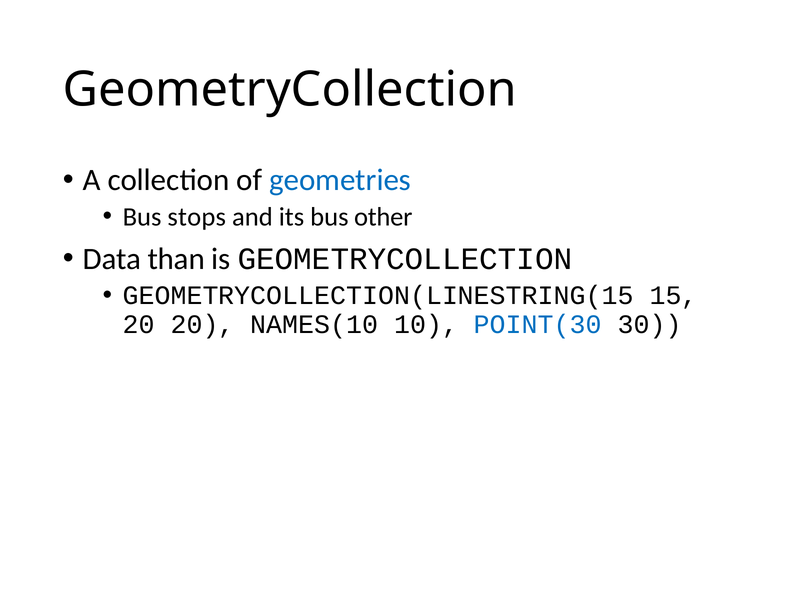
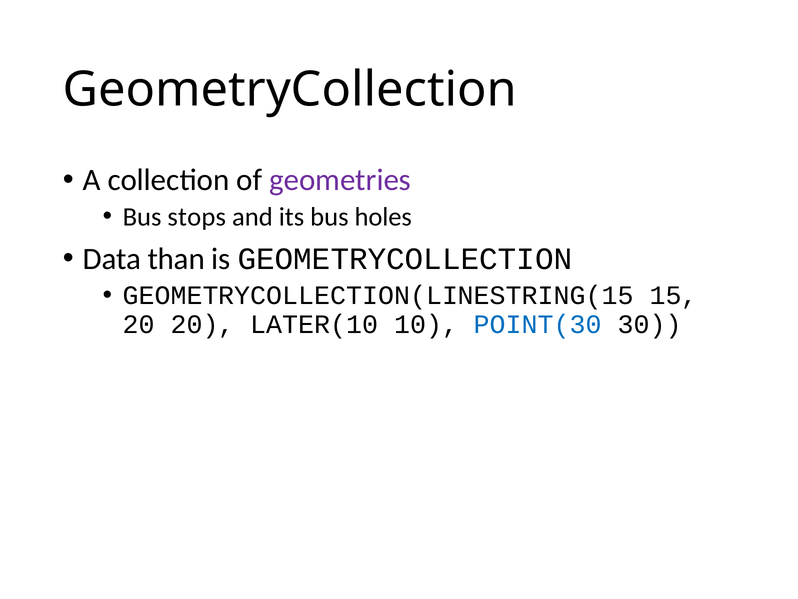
geometries colour: blue -> purple
other: other -> holes
NAMES(10: NAMES(10 -> LATER(10
